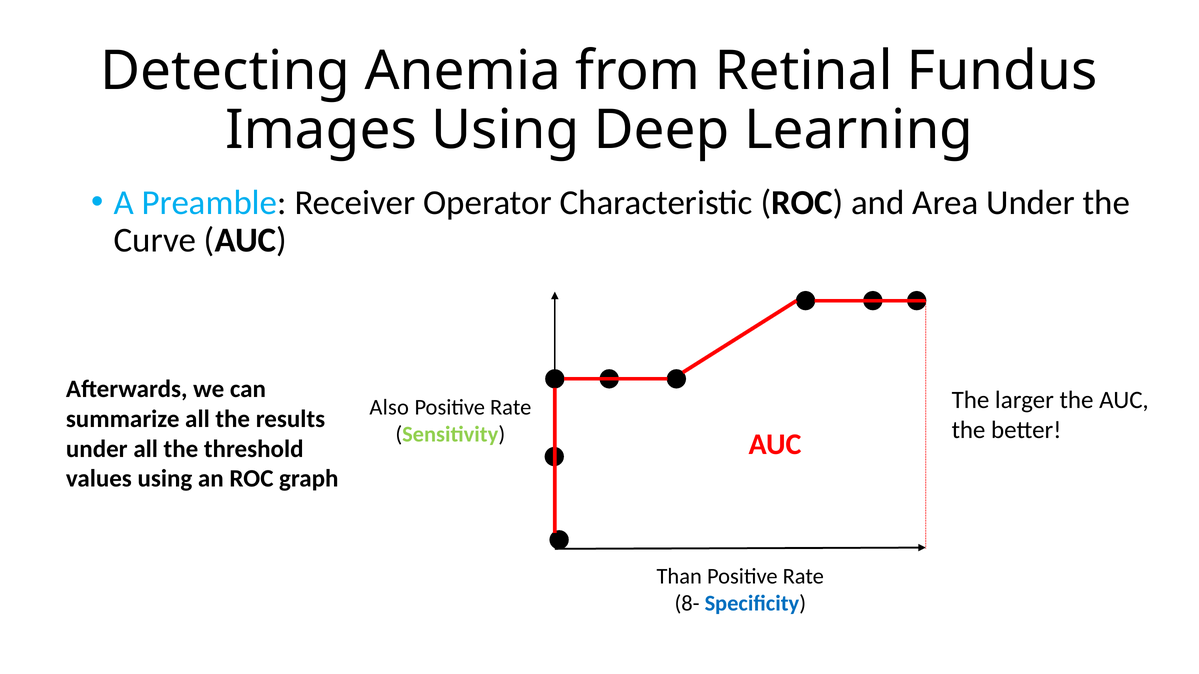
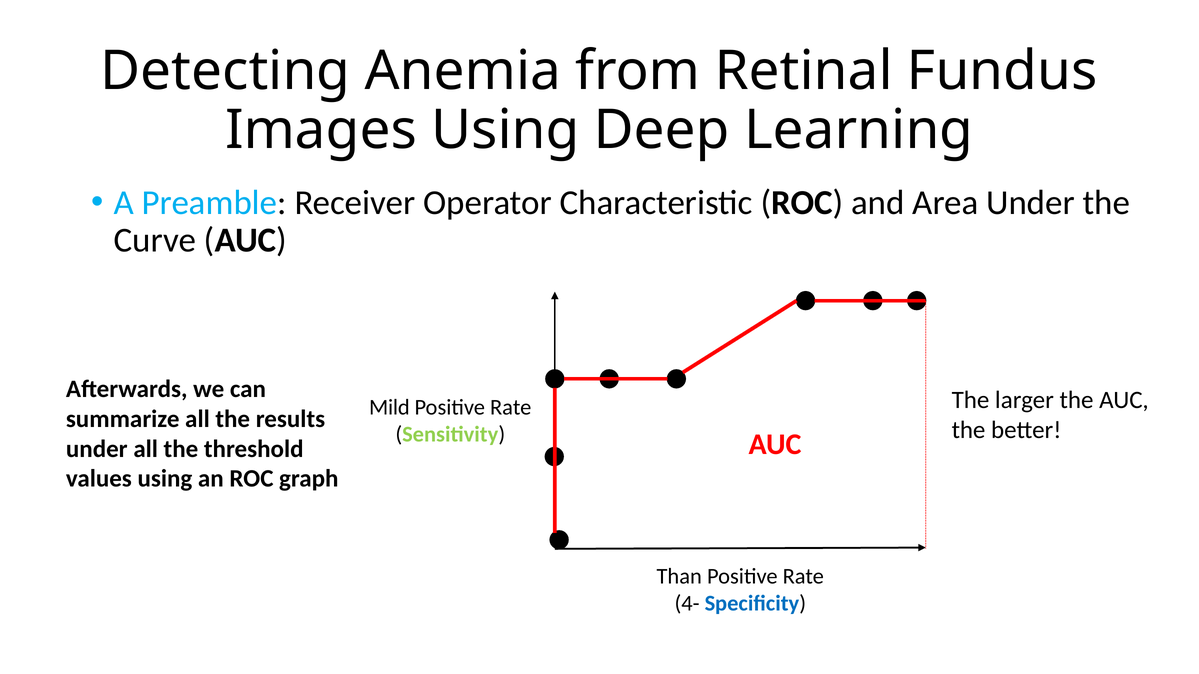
Also: Also -> Mild
8-: 8- -> 4-
